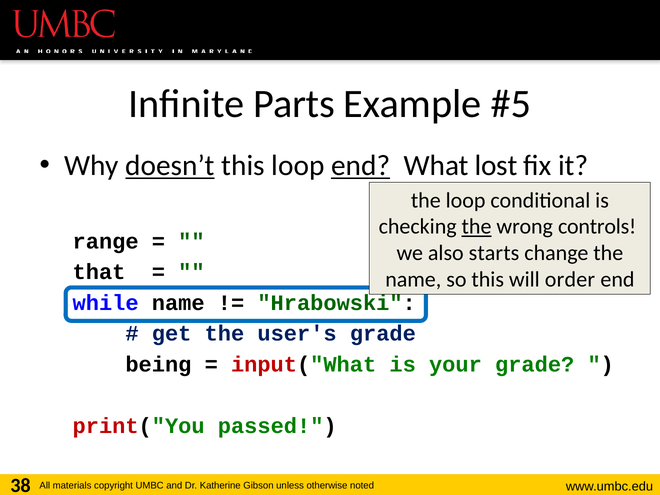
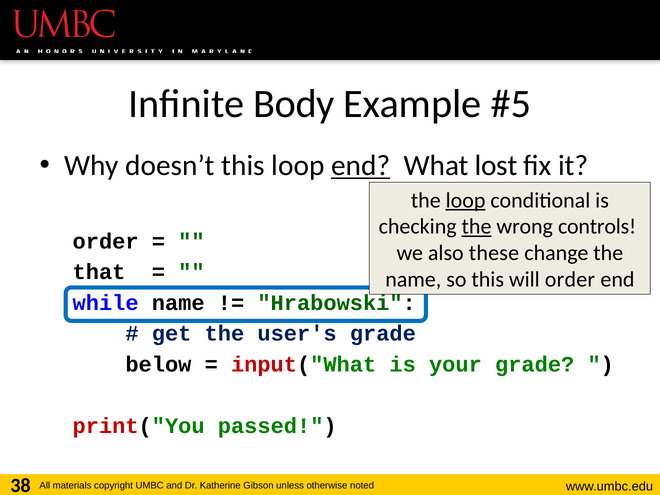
Parts: Parts -> Body
doesn’t underline: present -> none
loop at (466, 200) underline: none -> present
range at (106, 241): range -> order
starts: starts -> these
being: being -> below
